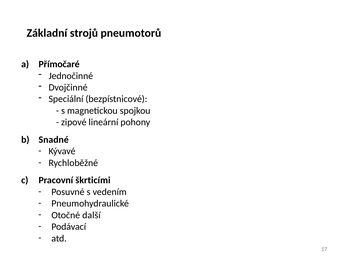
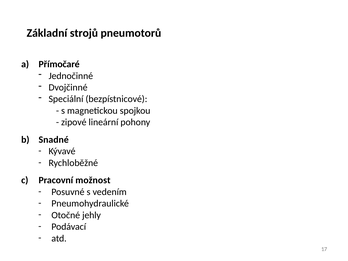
škrticími: škrticími -> možnost
další: další -> jehly
